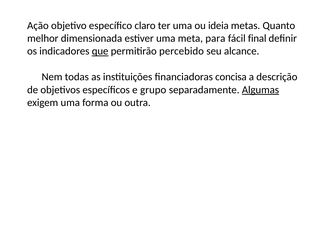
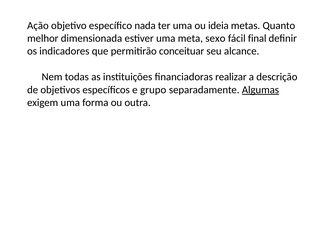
claro: claro -> nada
para: para -> sexo
que underline: present -> none
percebido: percebido -> conceituar
concisa: concisa -> realizar
